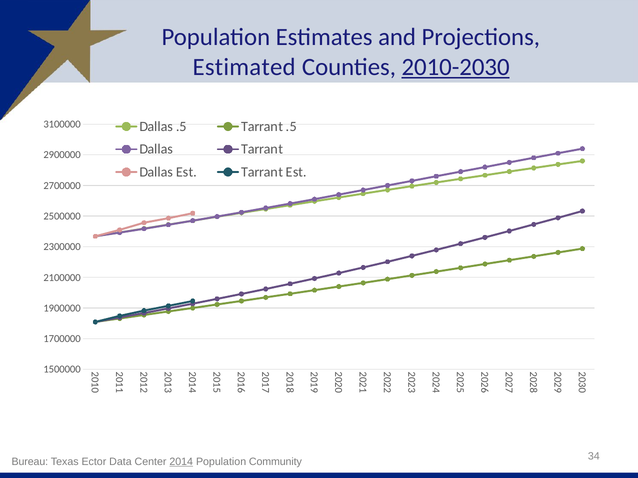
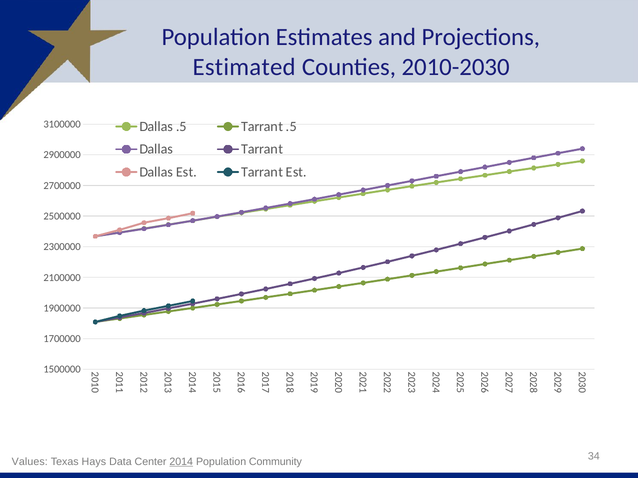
2010-2030 underline: present -> none
Bureau: Bureau -> Values
Ector: Ector -> Hays
